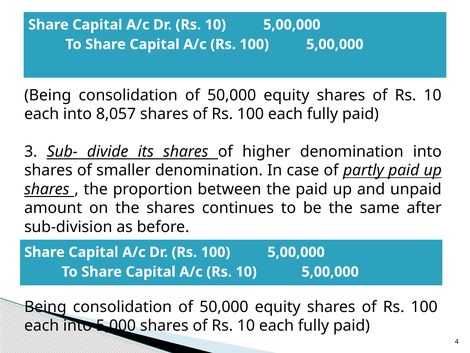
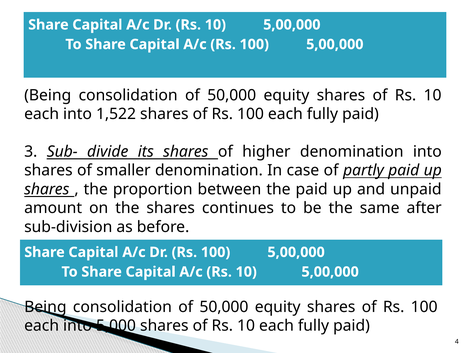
8,057: 8,057 -> 1,522
